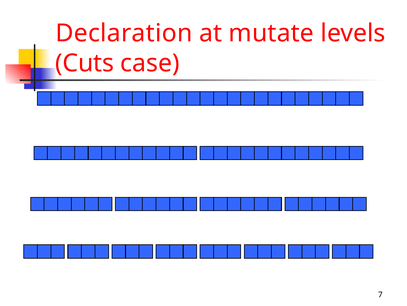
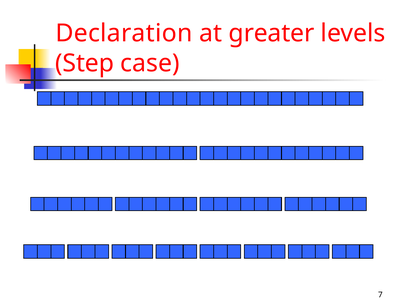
mutate: mutate -> greater
Cuts: Cuts -> Step
